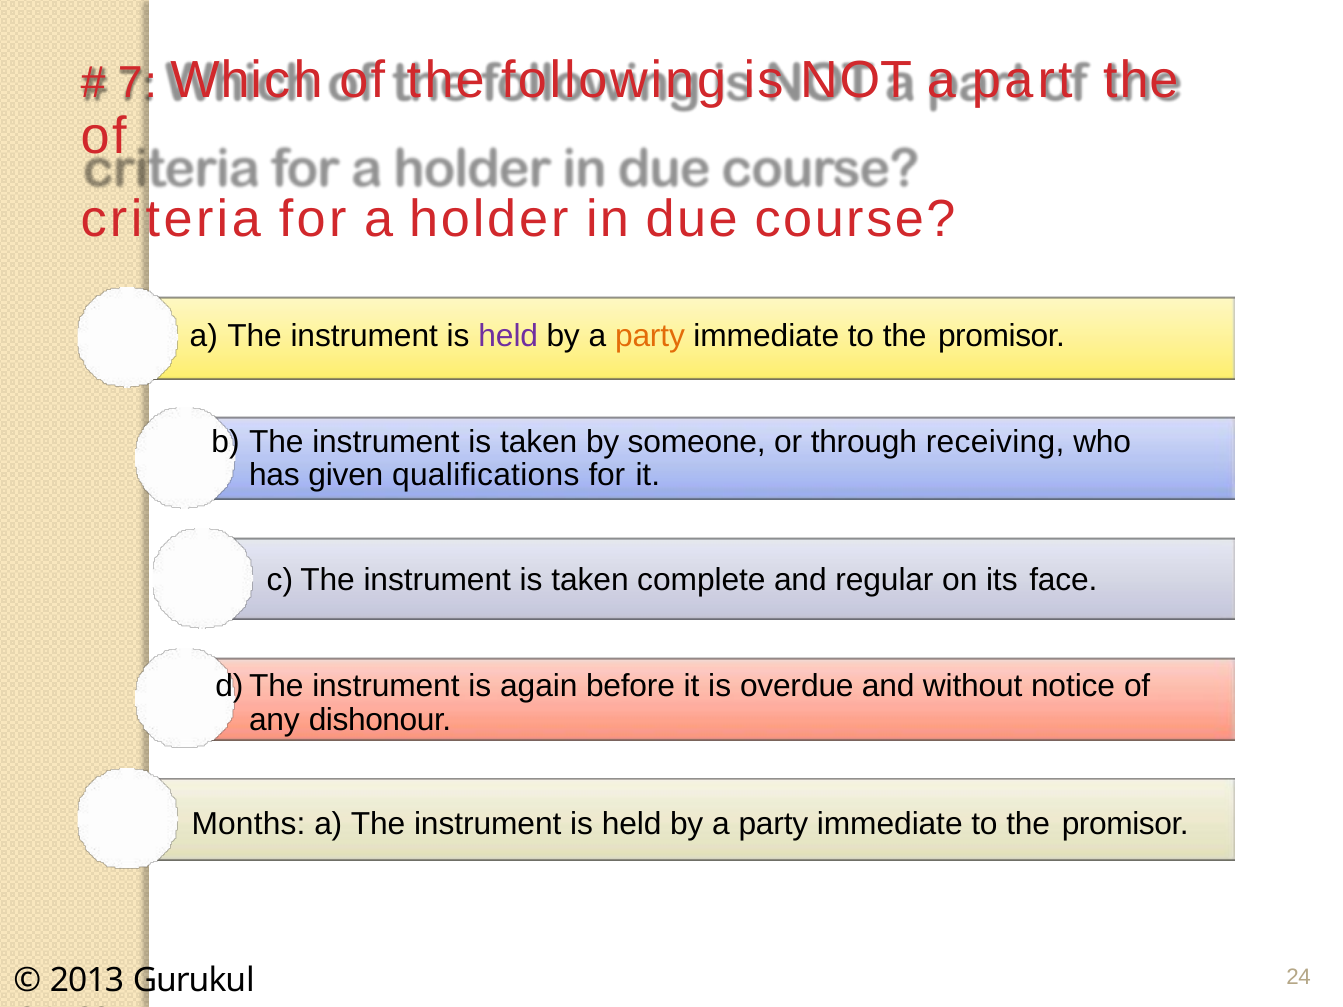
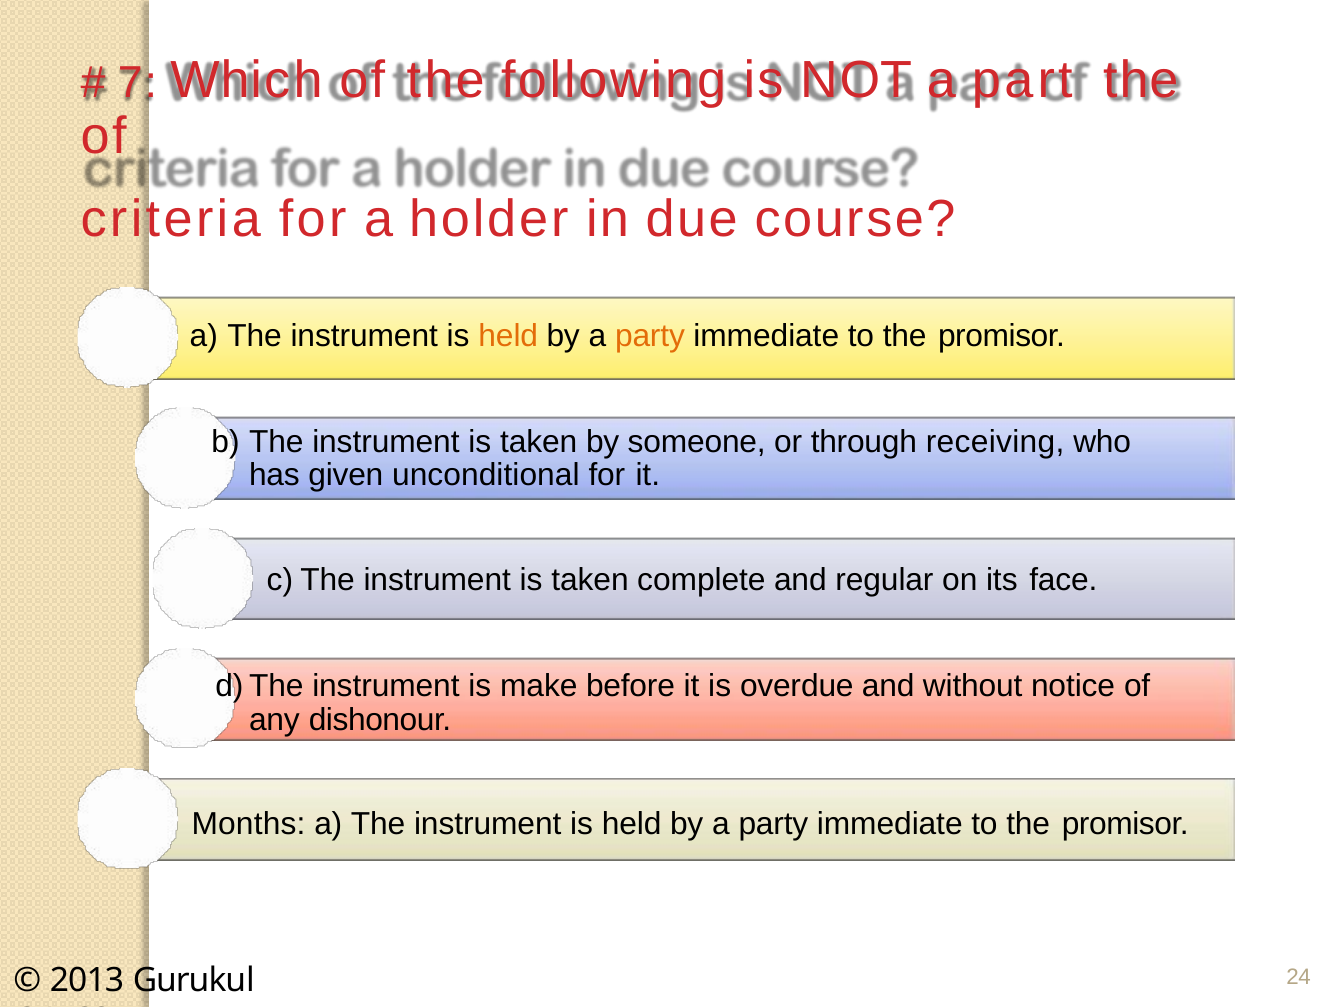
held at (508, 336) colour: purple -> orange
qualifications: qualifications -> unconditional
again: again -> make
